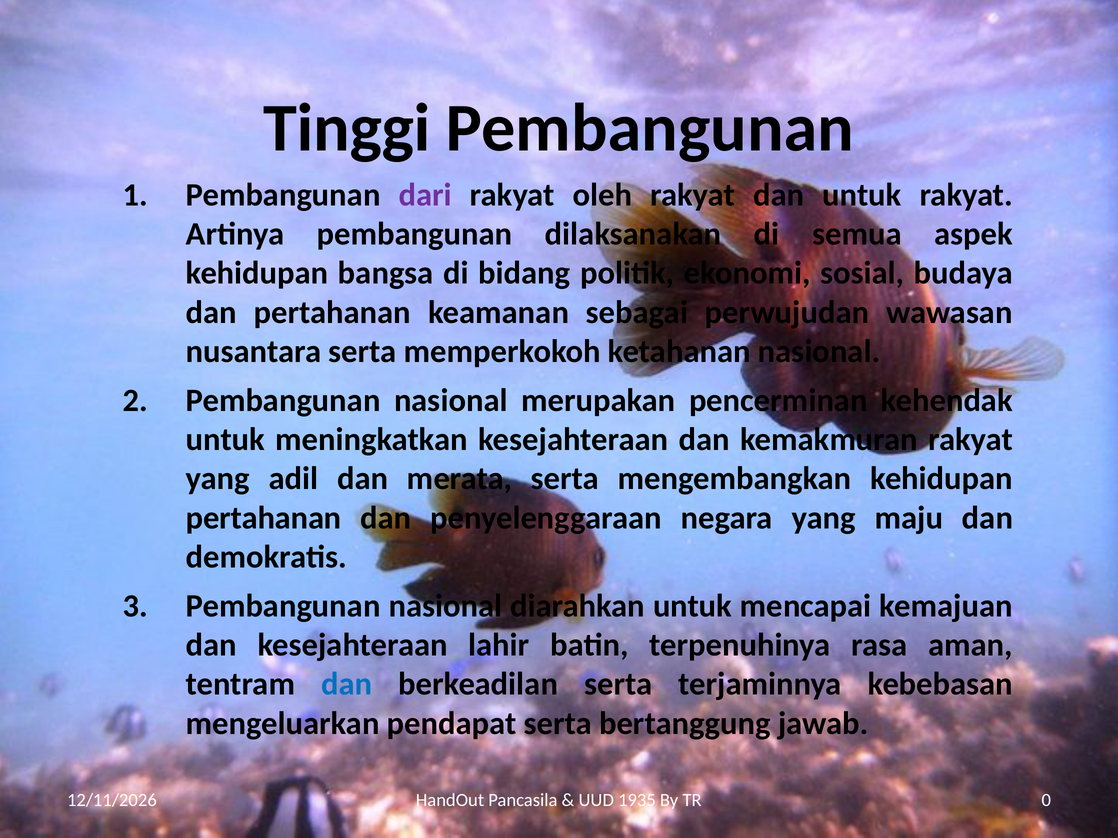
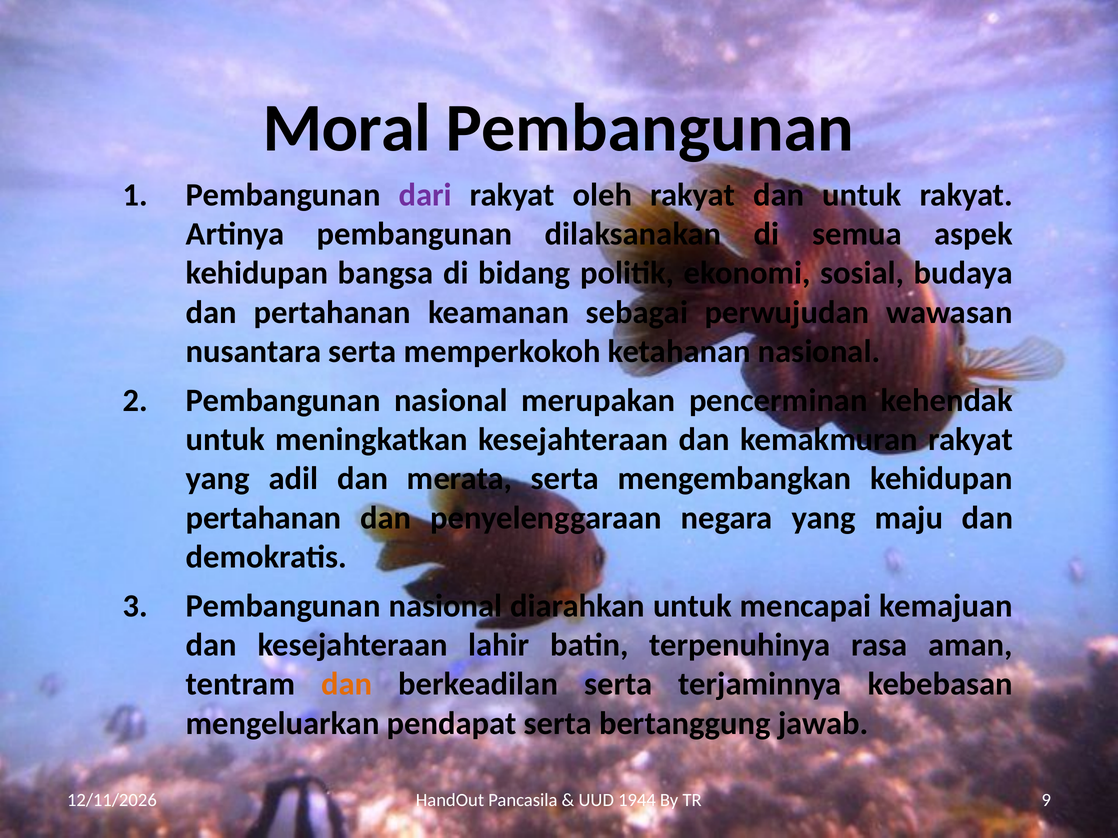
Tinggi: Tinggi -> Moral
dan at (347, 685) colour: blue -> orange
1935: 1935 -> 1944
0: 0 -> 9
